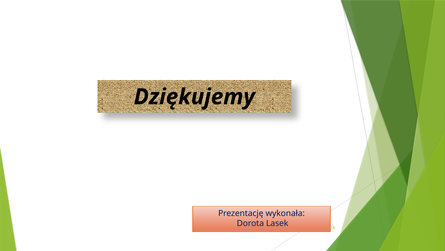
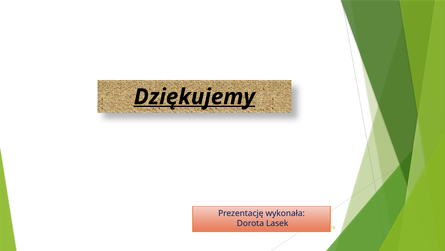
Dziękujemy underline: none -> present
